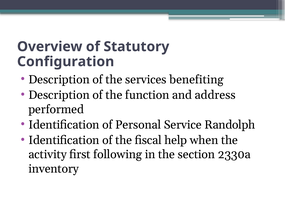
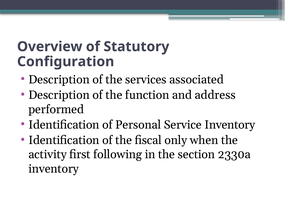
benefiting: benefiting -> associated
Service Randolph: Randolph -> Inventory
help: help -> only
